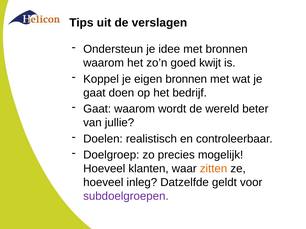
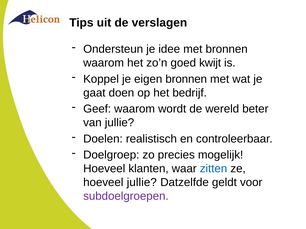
Gaat at (97, 109): Gaat -> Geef
zitten colour: orange -> blue
hoeveel inleg: inleg -> jullie
